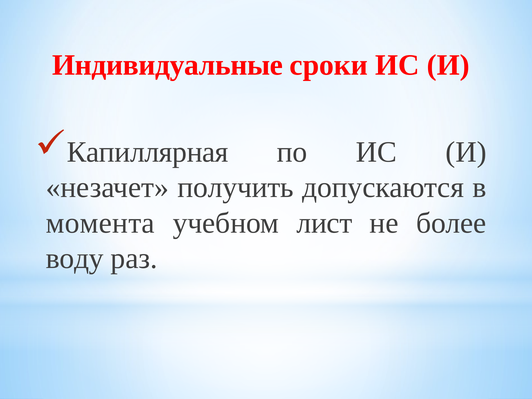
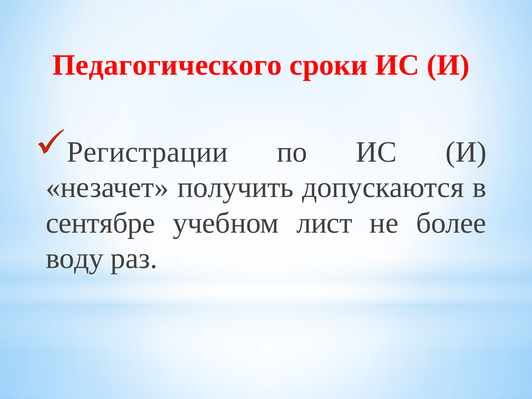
Индивидуальные: Индивидуальные -> Педагогического
Капиллярная: Капиллярная -> Регистрации
момента: момента -> сентябре
